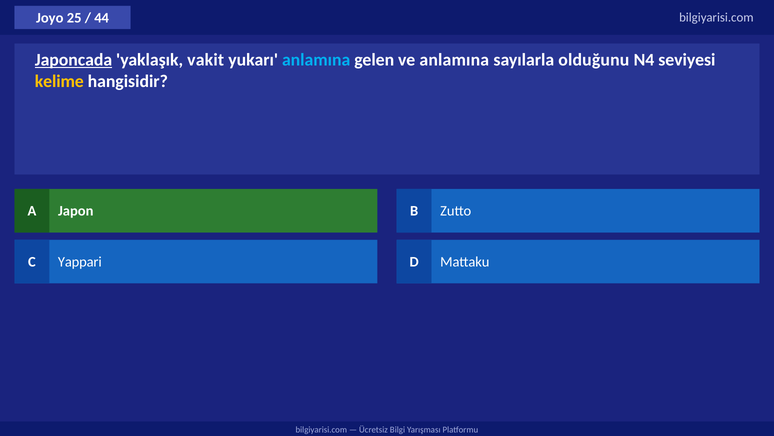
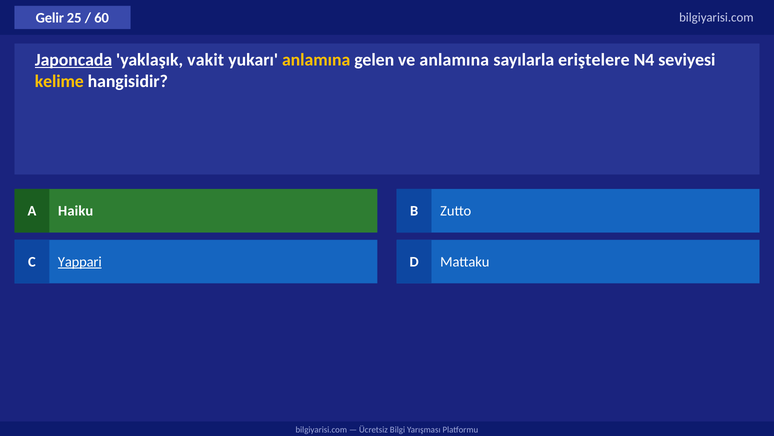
Joyo: Joyo -> Gelir
44: 44 -> 60
anlamına at (316, 60) colour: light blue -> yellow
olduğunu: olduğunu -> eriştelere
Japon: Japon -> Haiku
Yappari underline: none -> present
